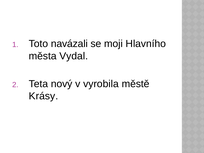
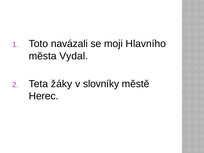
nový: nový -> žáky
vyrobila: vyrobila -> slovníky
Krásy: Krásy -> Herec
